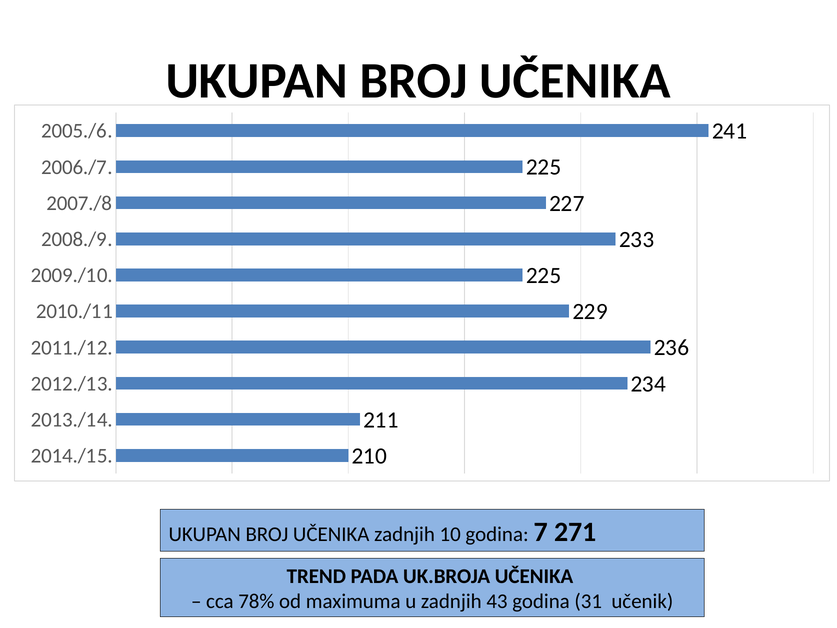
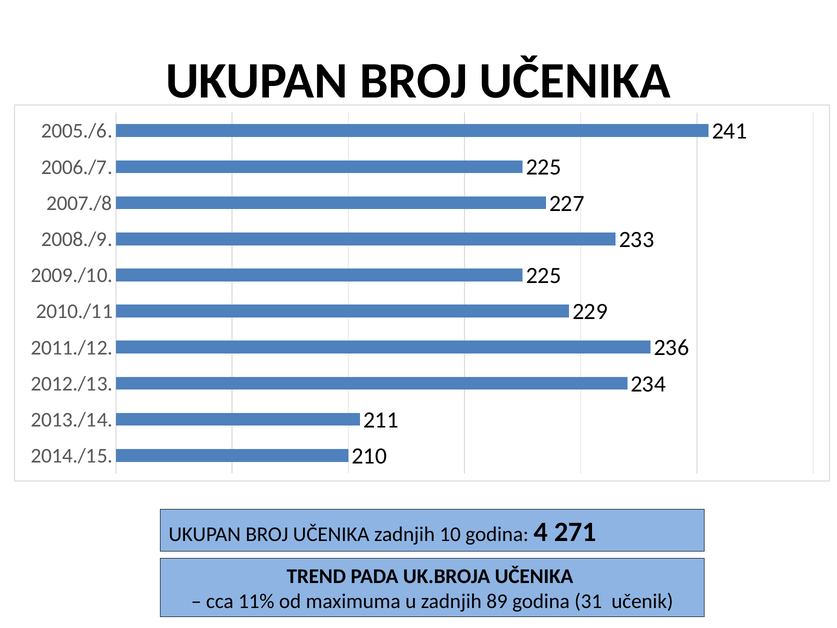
7: 7 -> 4
78%: 78% -> 11%
43: 43 -> 89
